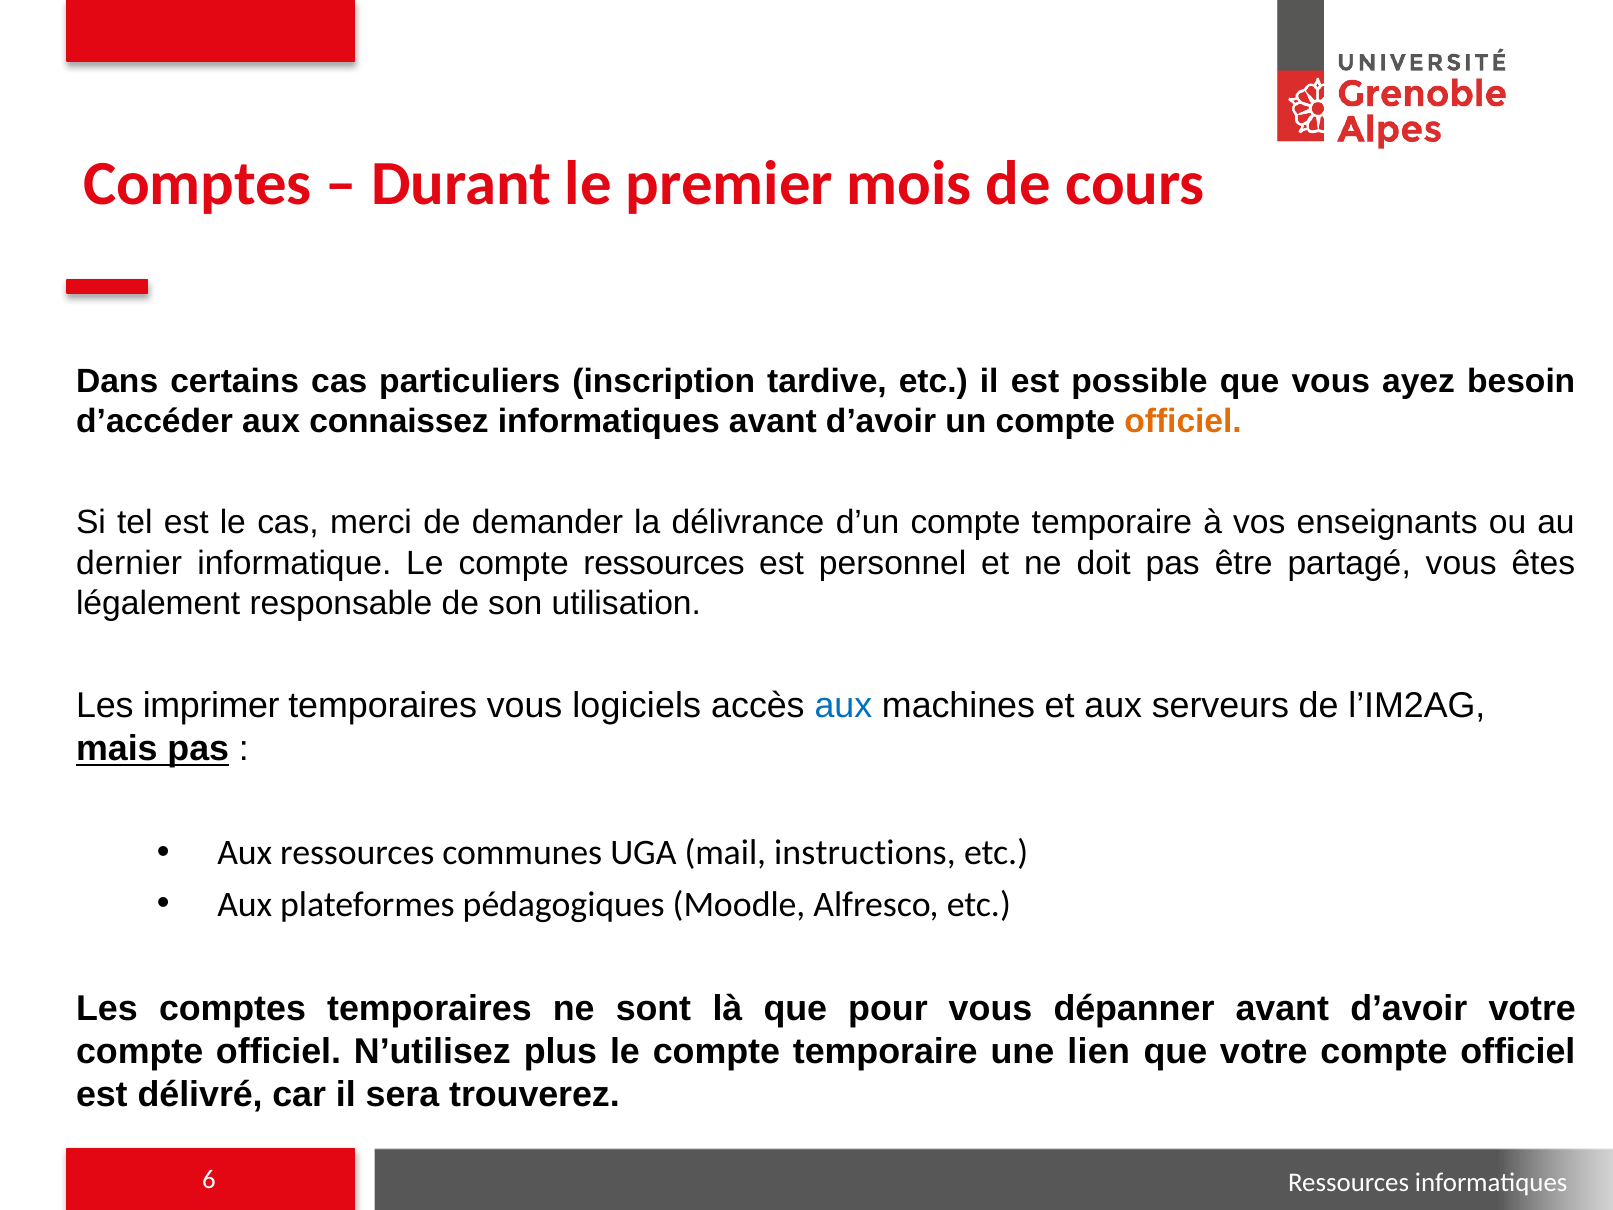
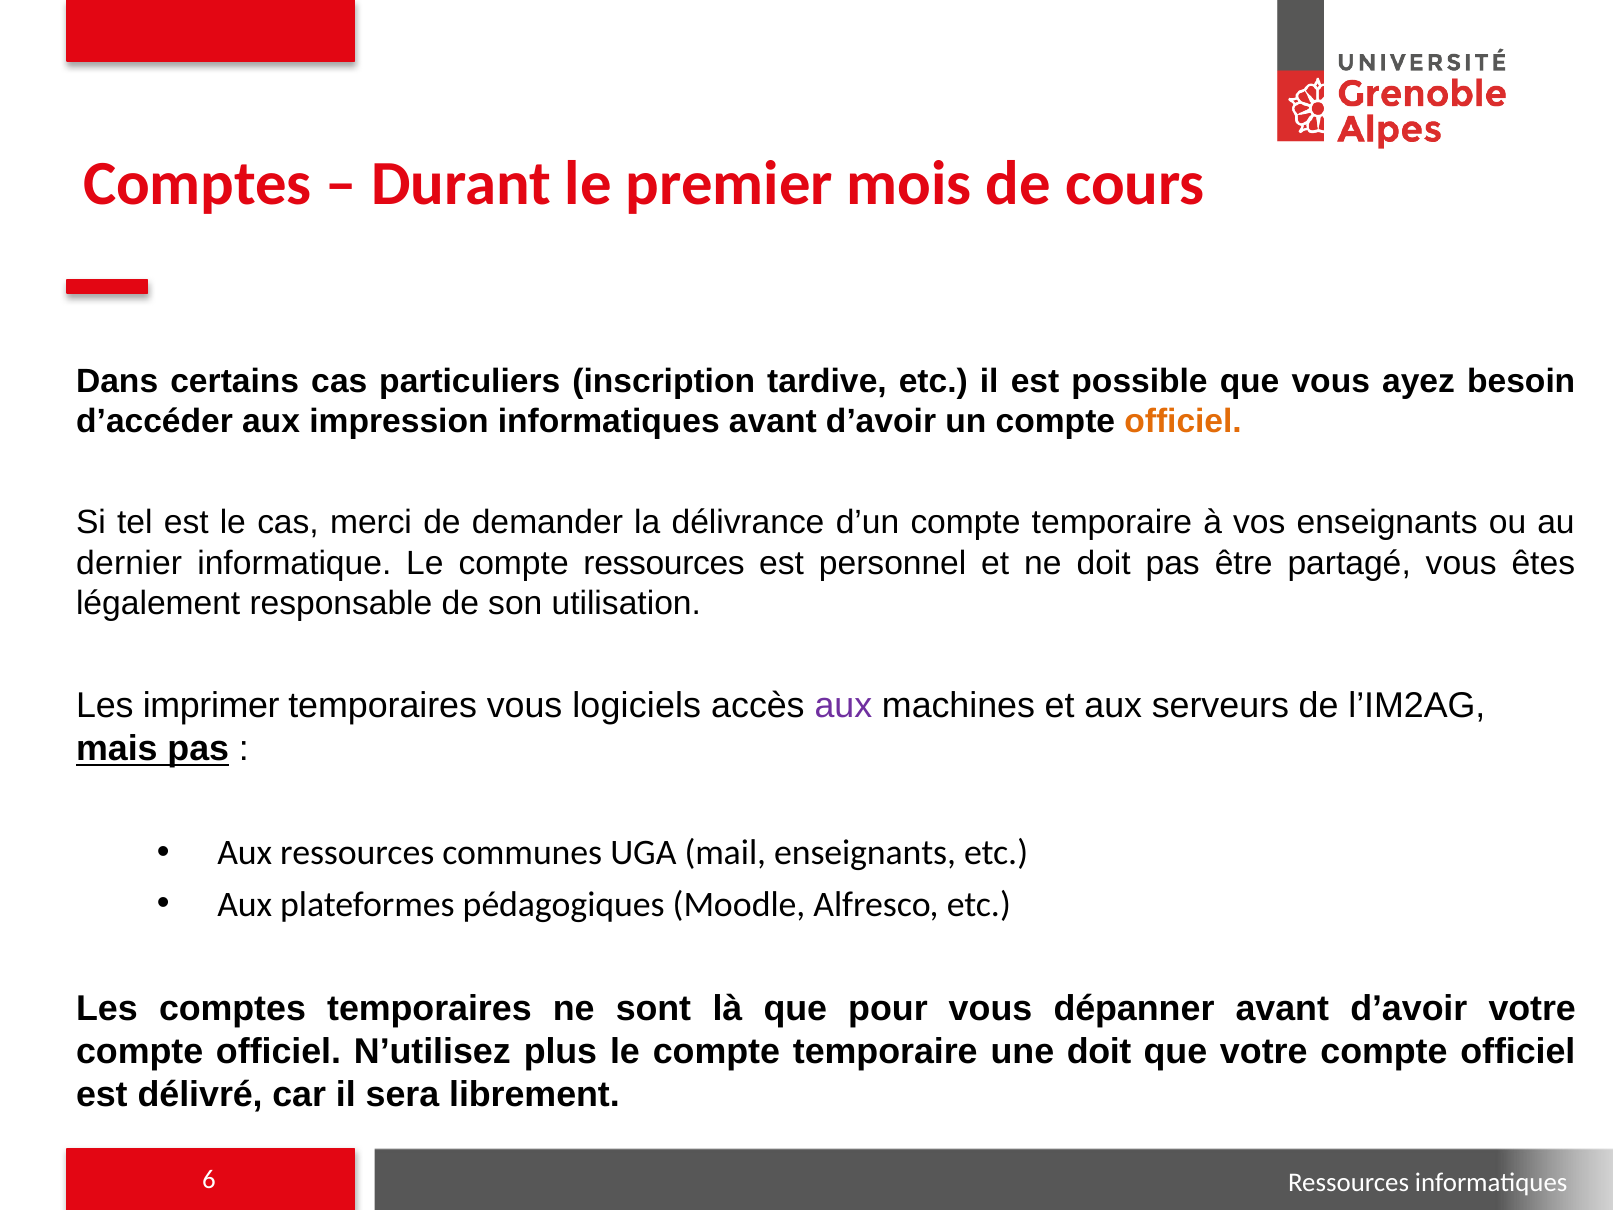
connaissez: connaissez -> impression
aux at (843, 706) colour: blue -> purple
mail instructions: instructions -> enseignants
une lien: lien -> doit
trouverez: trouverez -> librement
